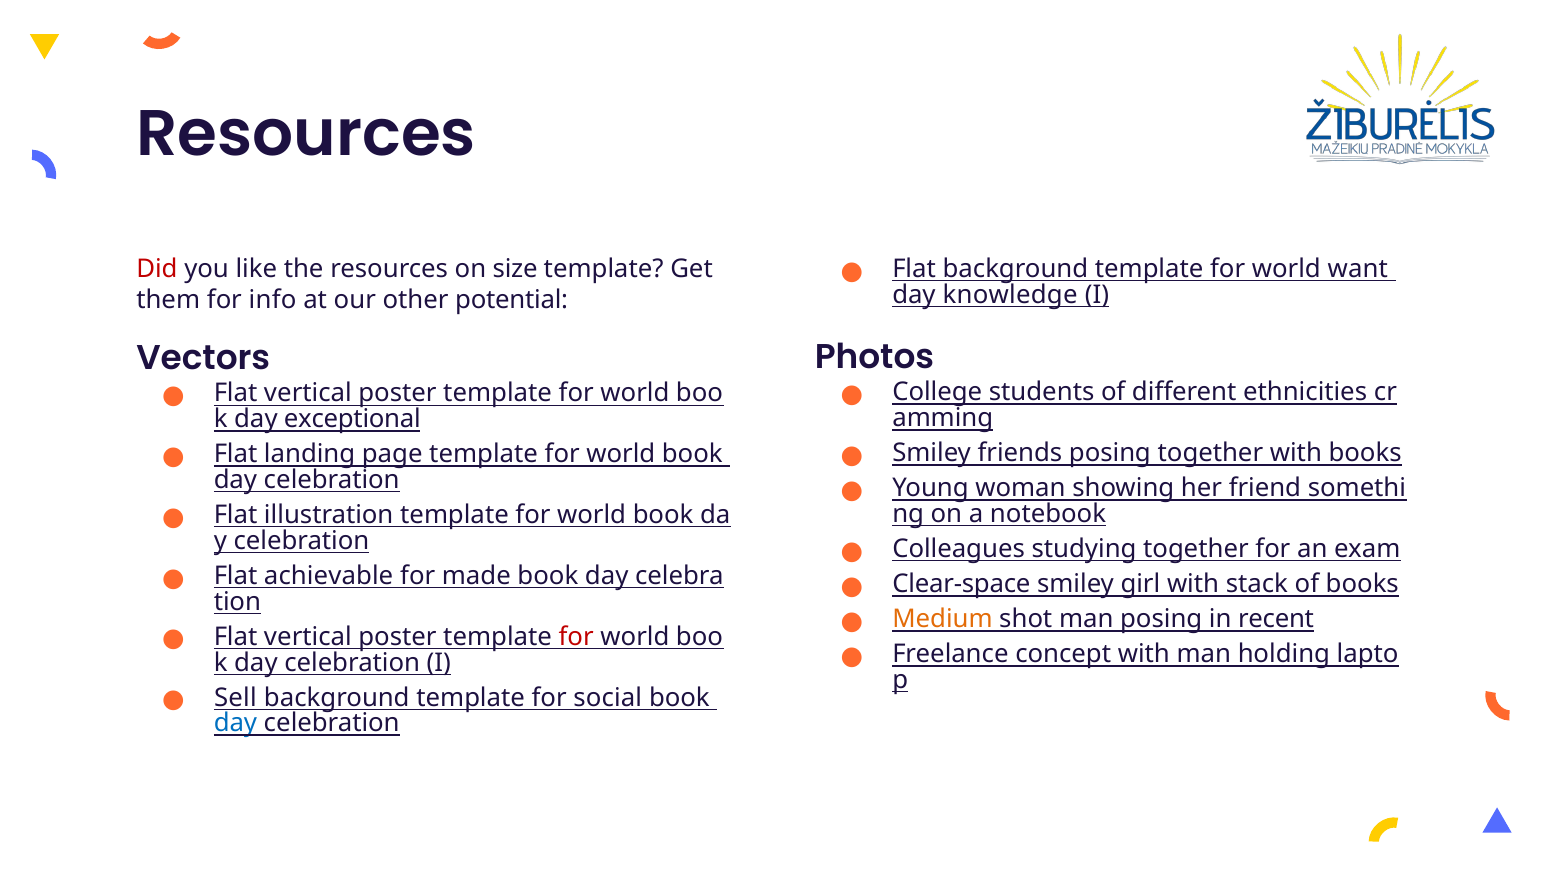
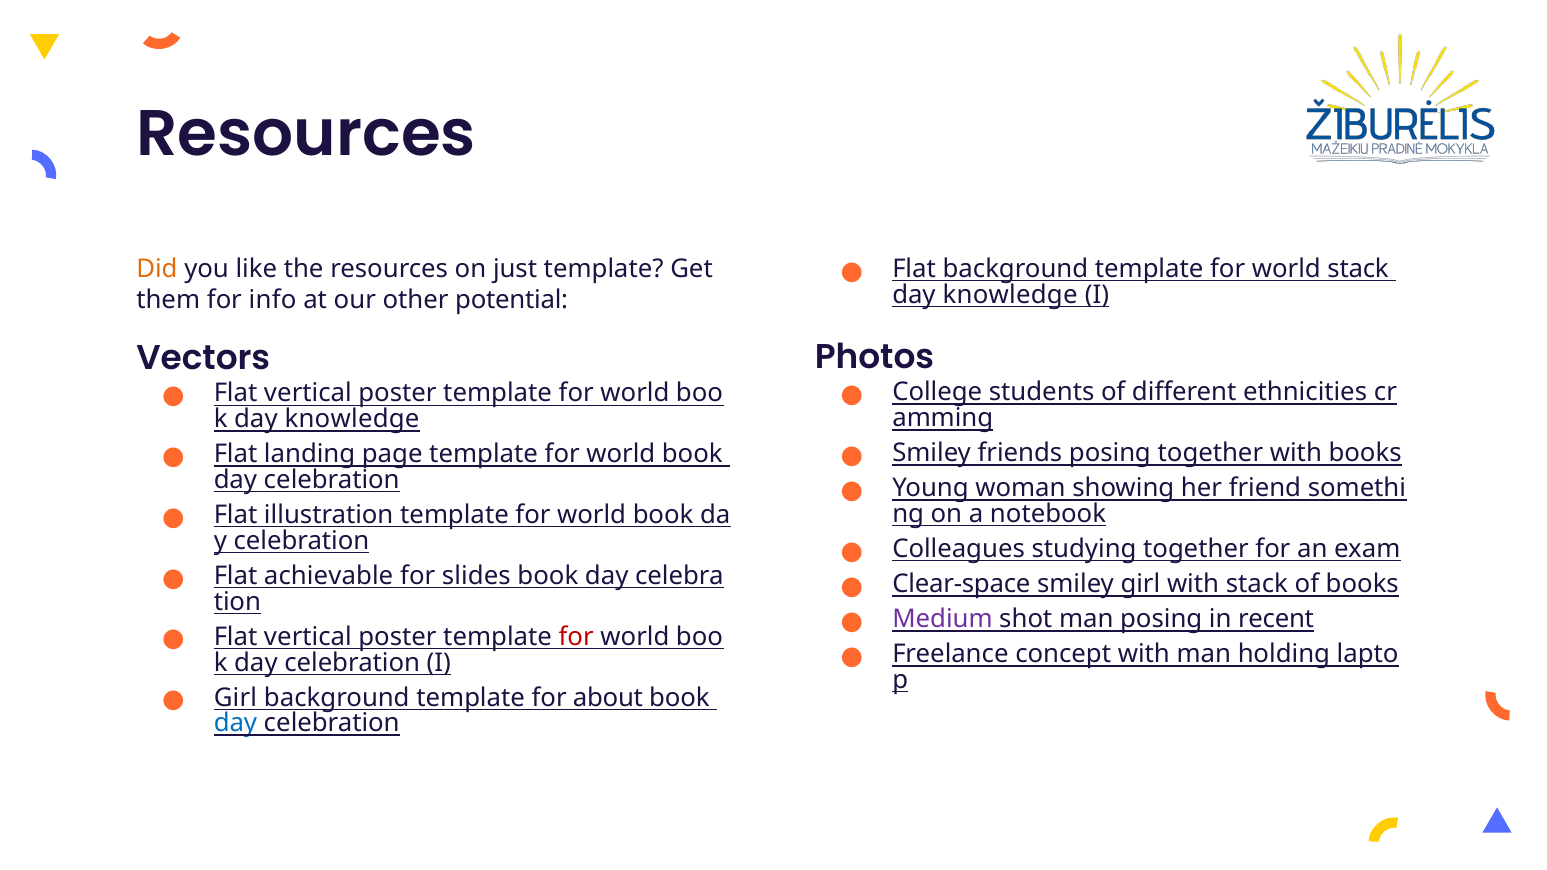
world want: want -> stack
Did colour: red -> orange
size: size -> just
exceptional at (352, 419): exceptional -> knowledge
made: made -> slides
Medium colour: orange -> purple
Sell at (235, 698): Sell -> Girl
social: social -> about
